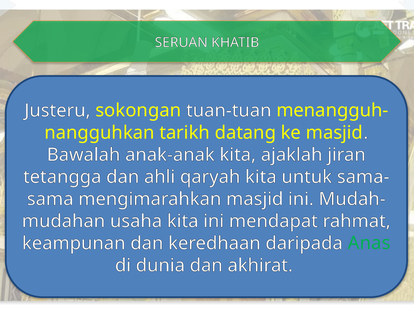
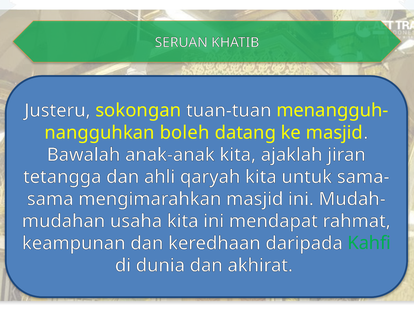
tarikh: tarikh -> boleh
Anas: Anas -> Kahfi
